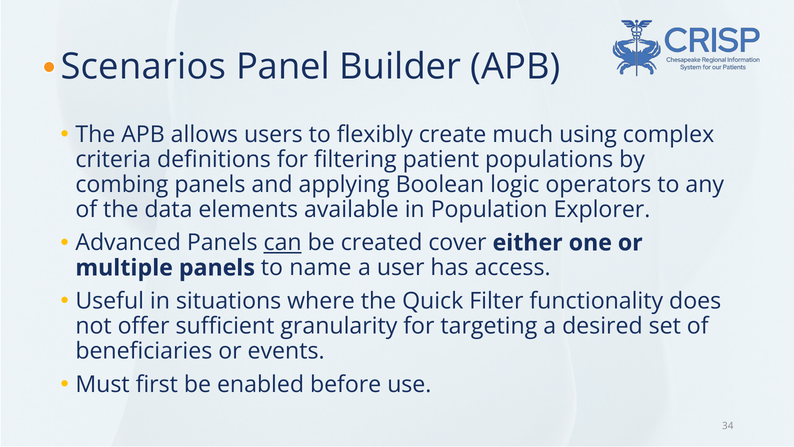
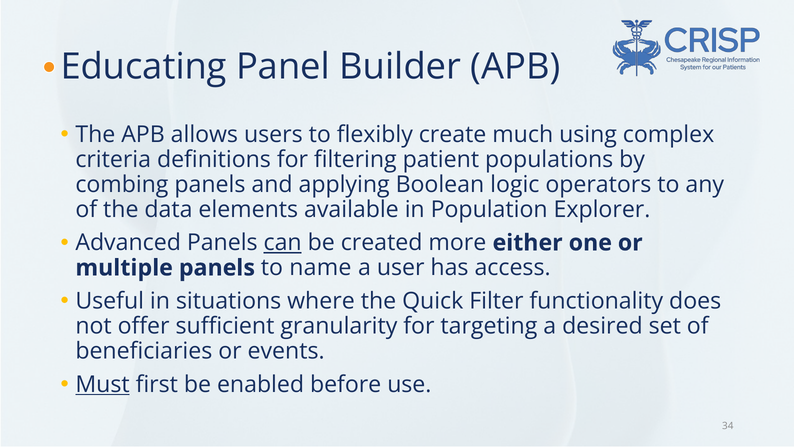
Scenarios: Scenarios -> Educating
cover: cover -> more
Must underline: none -> present
